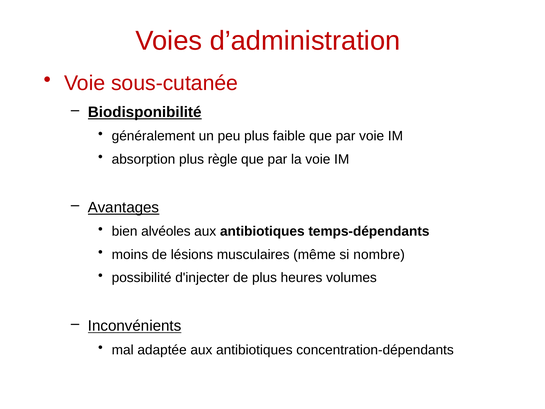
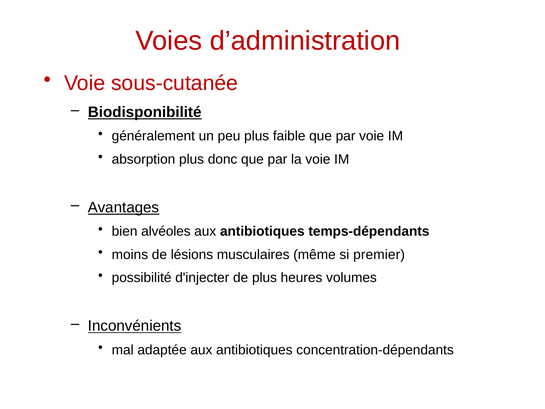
règle: règle -> donc
nombre: nombre -> premier
